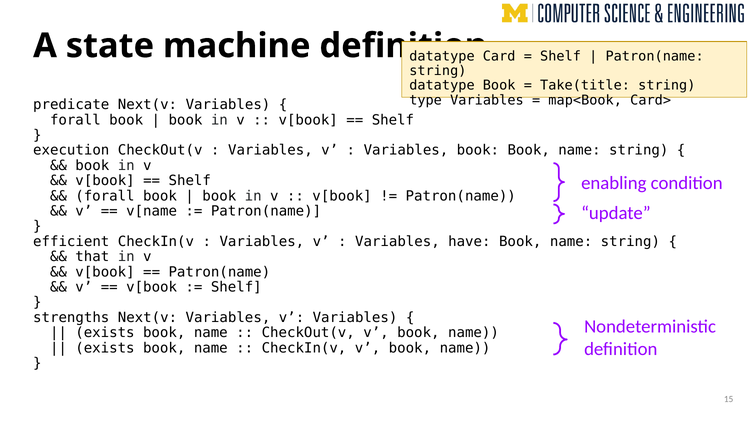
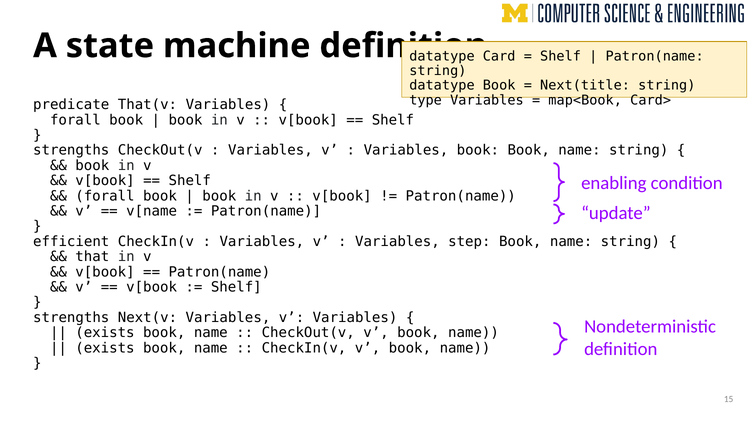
Take(title: Take(title -> Next(title
predicate Next(v: Next(v -> That(v
execution at (71, 150): execution -> strengths
have: have -> step
